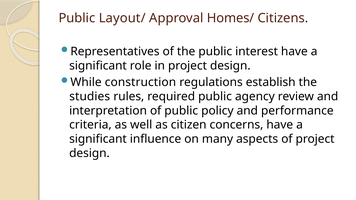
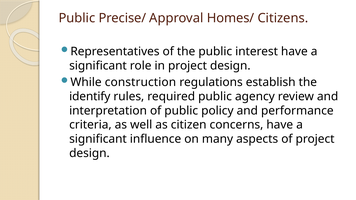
Layout/: Layout/ -> Precise/
studies: studies -> identify
